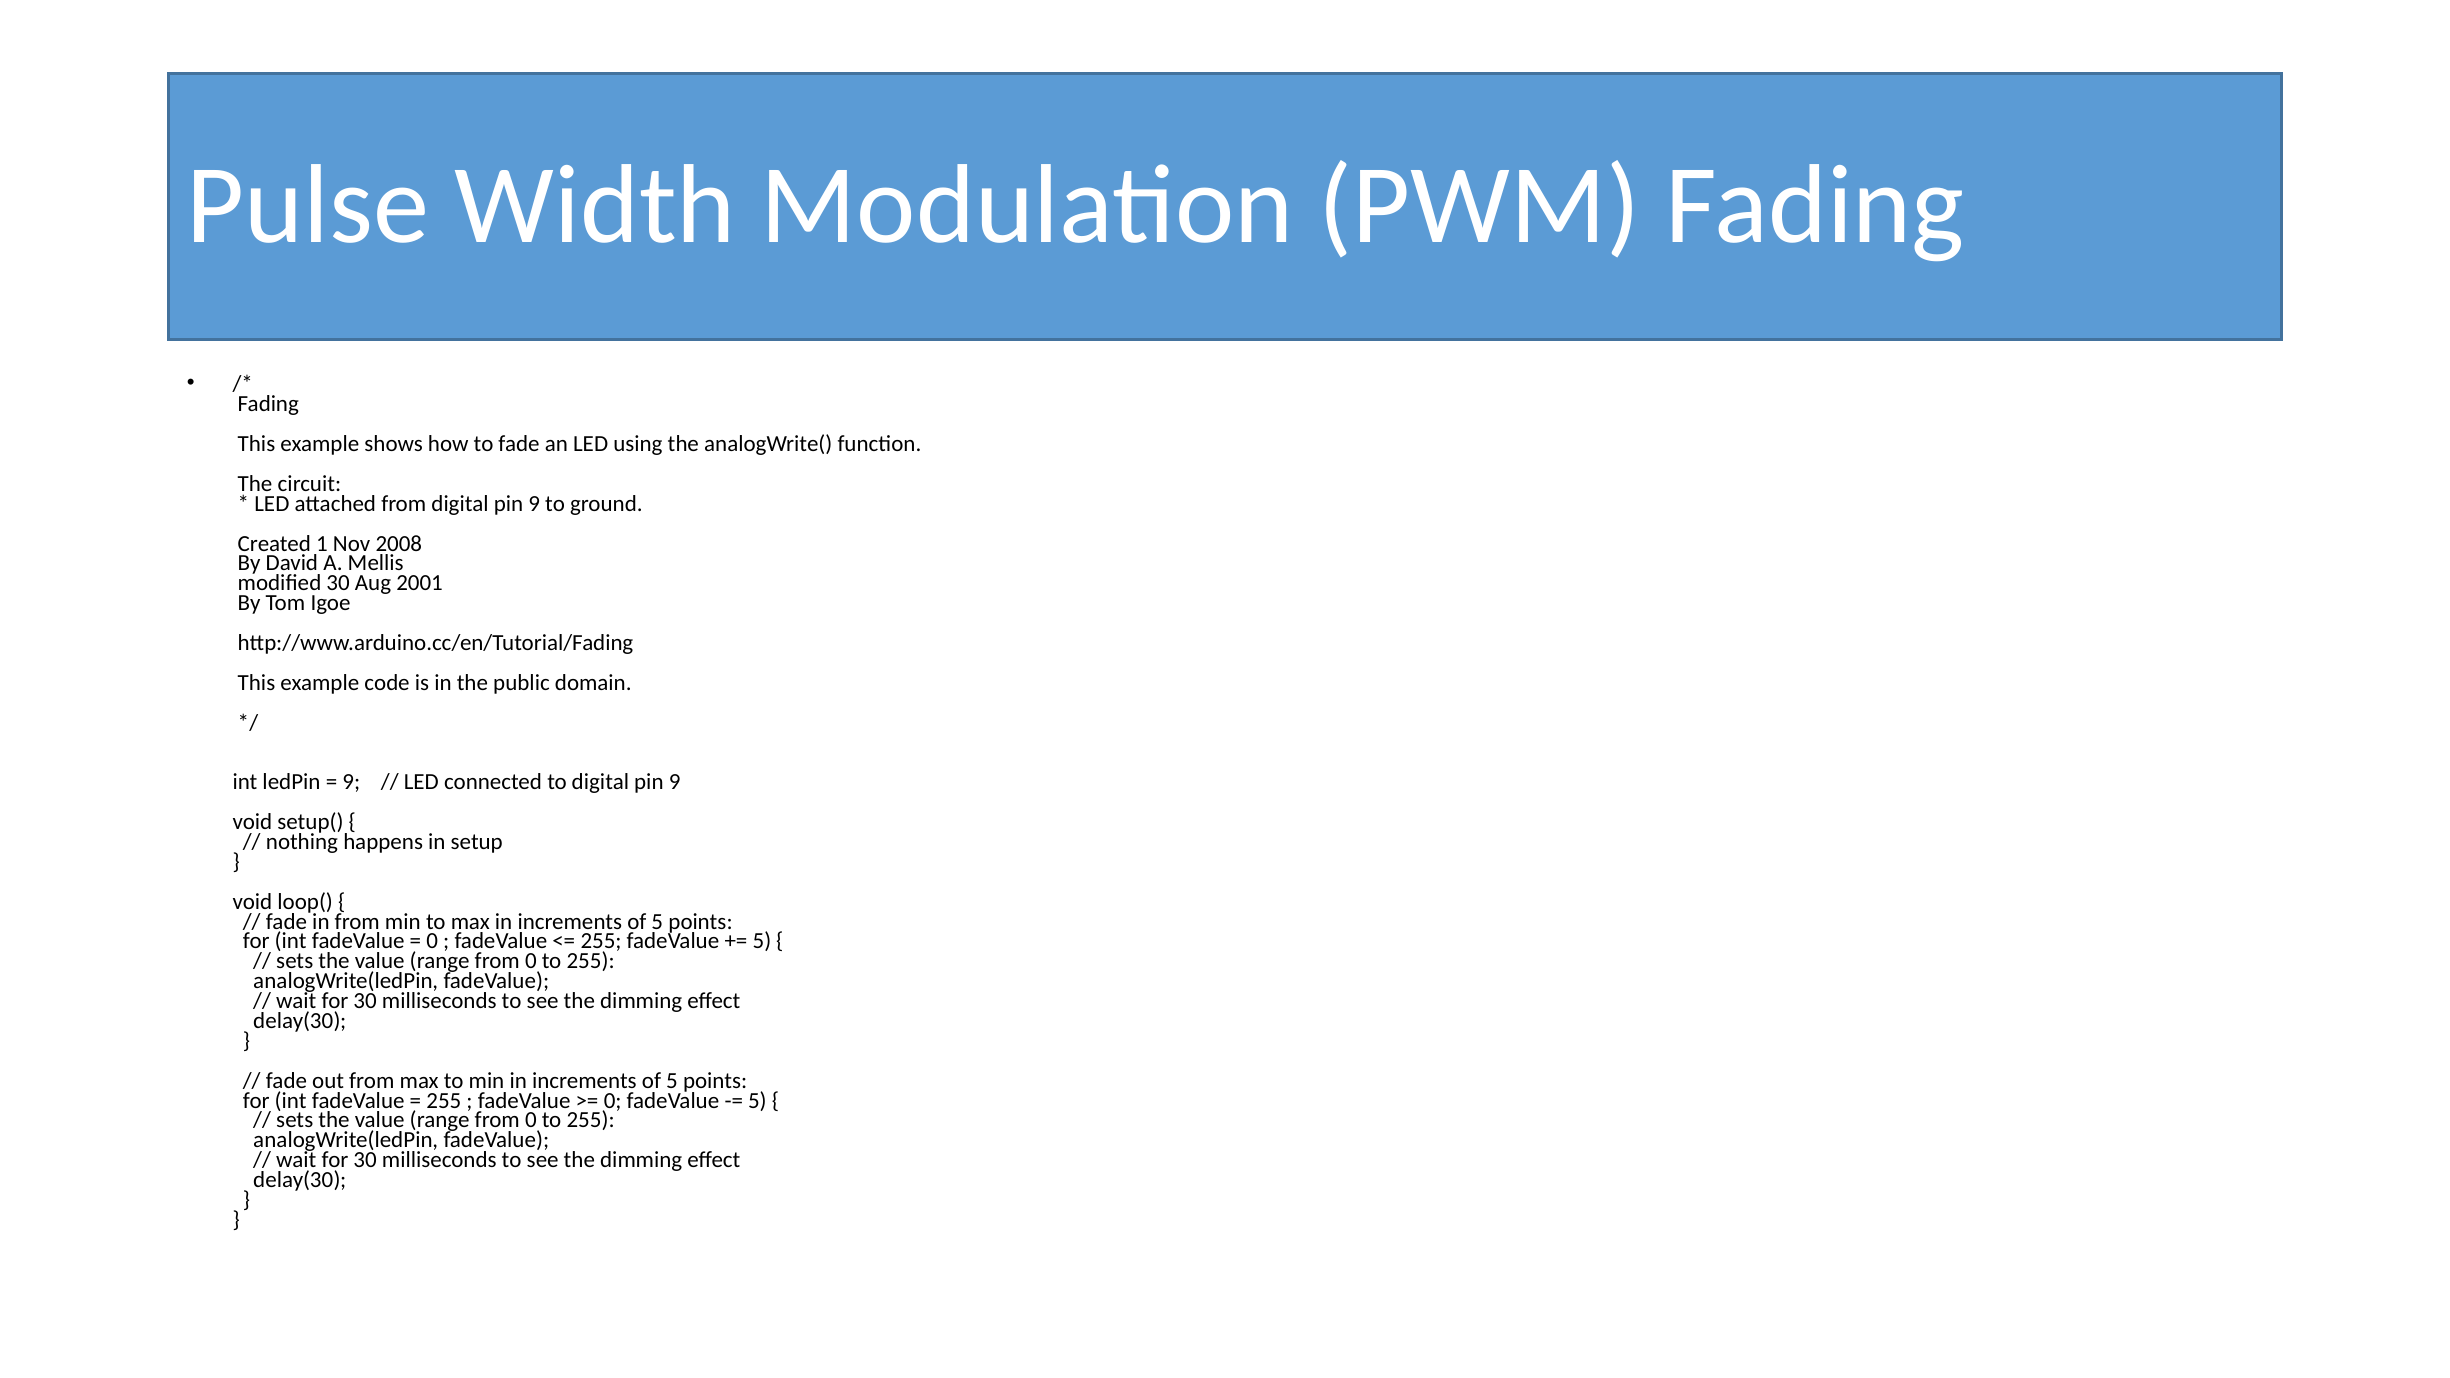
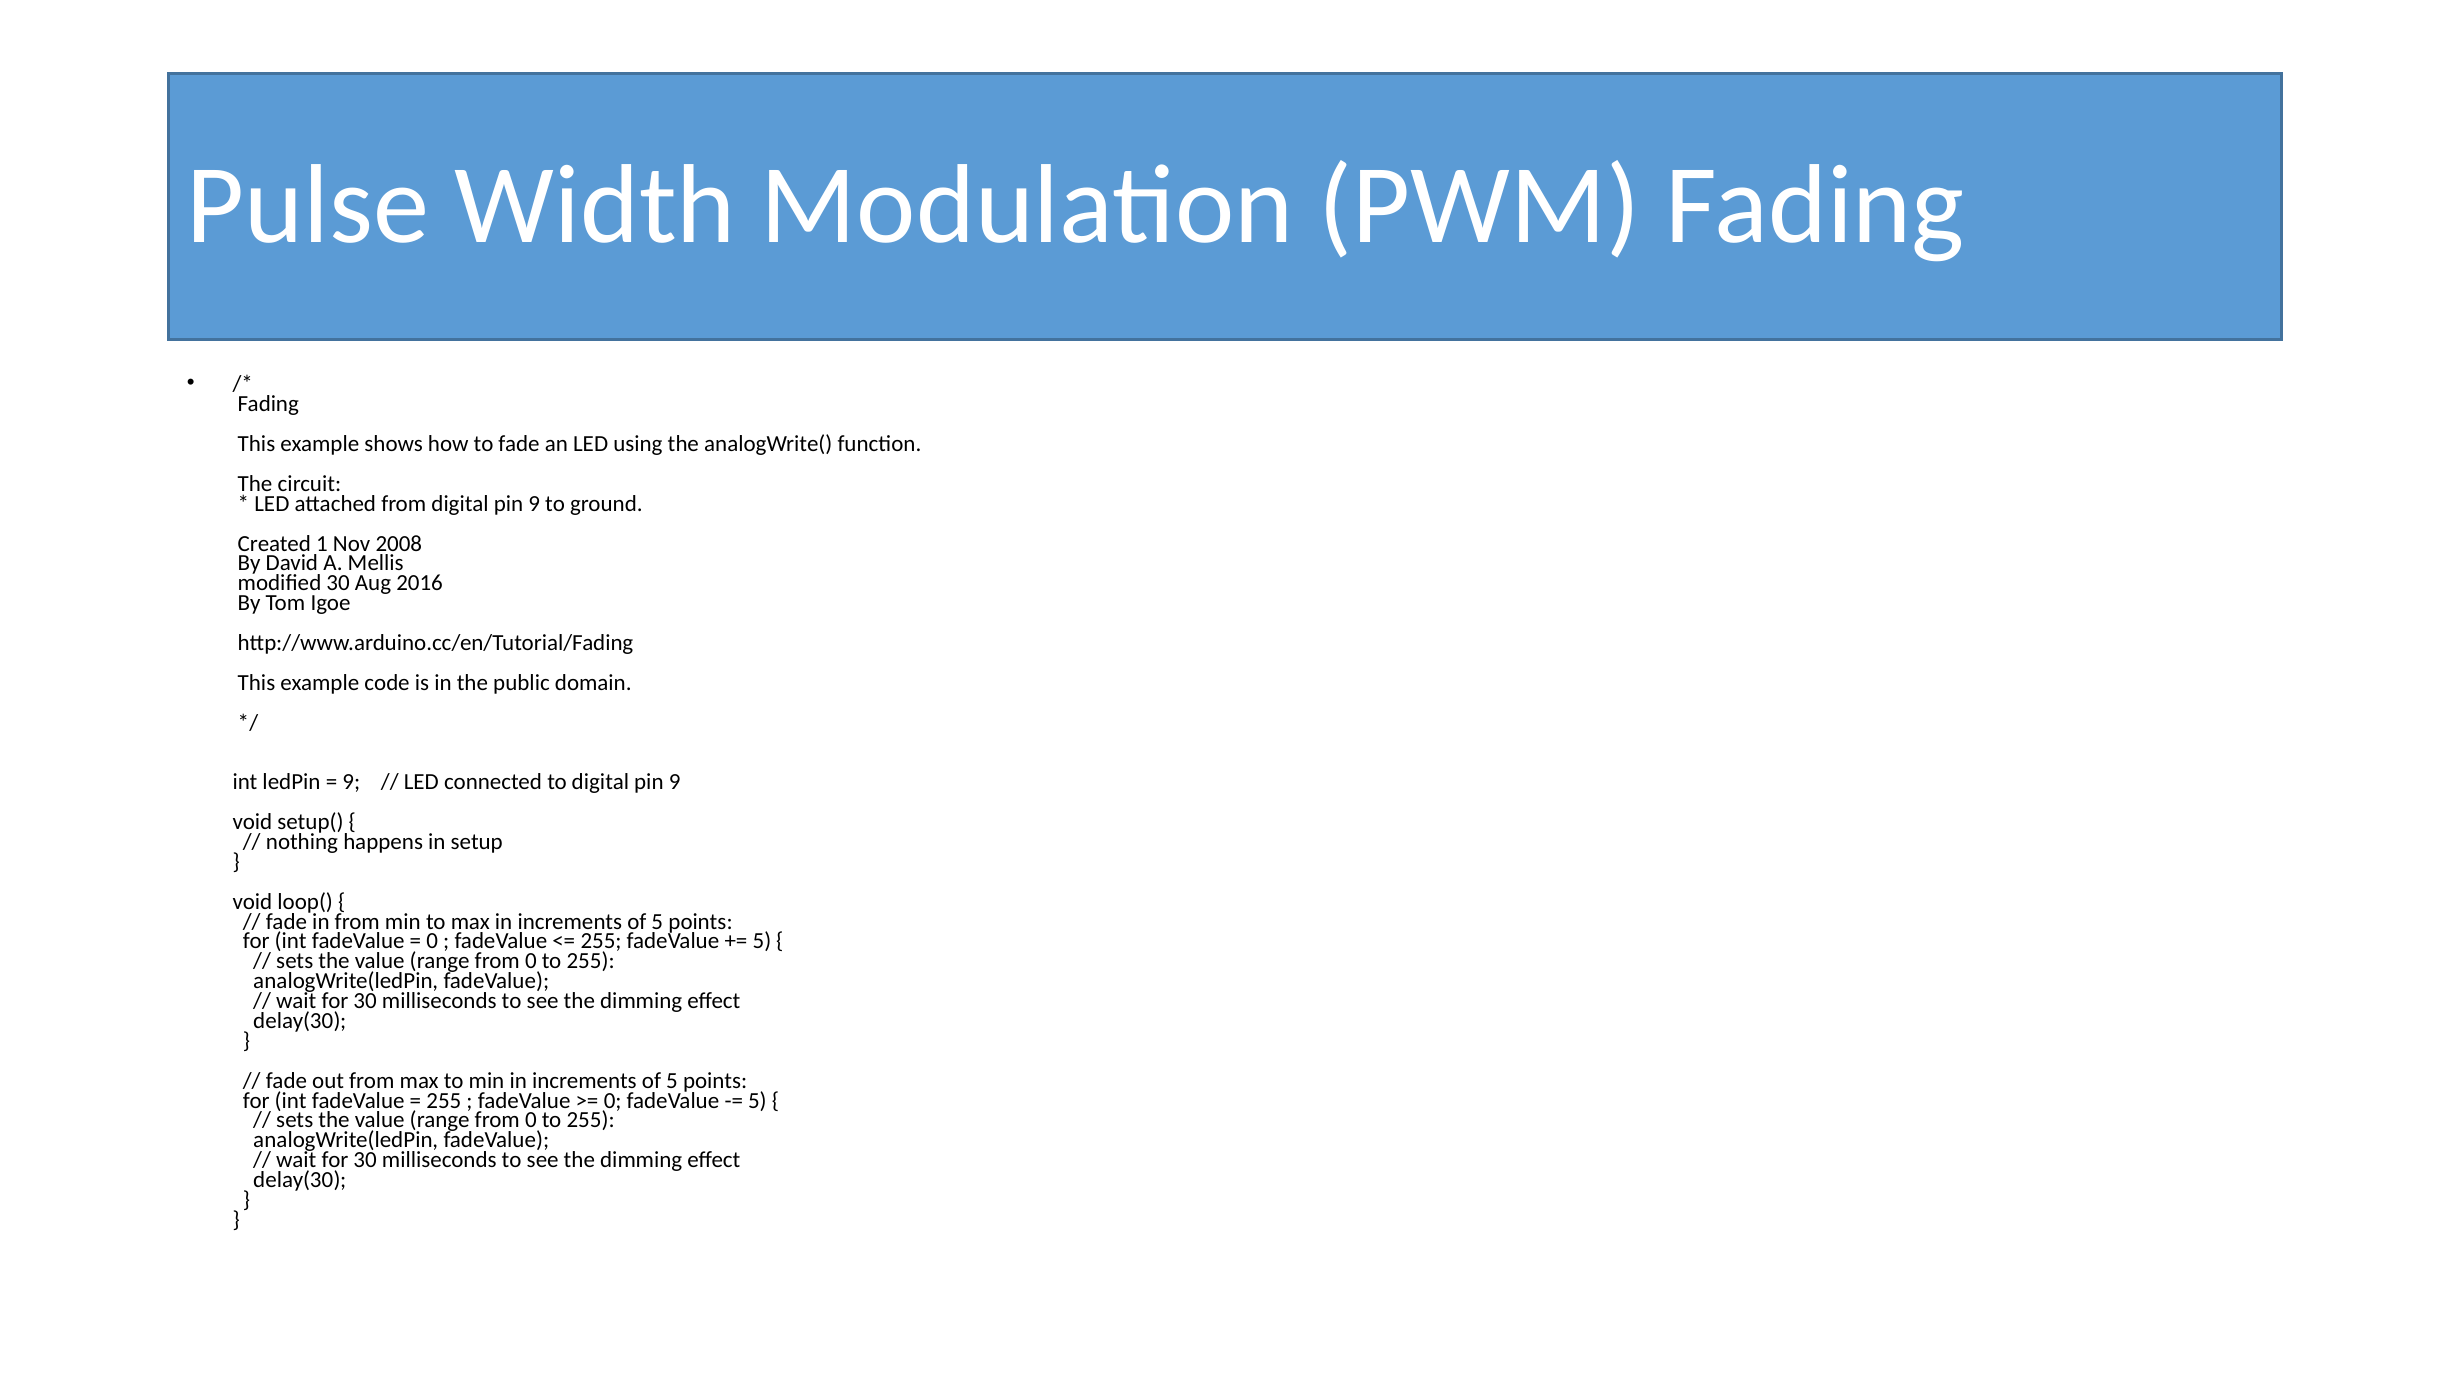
2001: 2001 -> 2016
